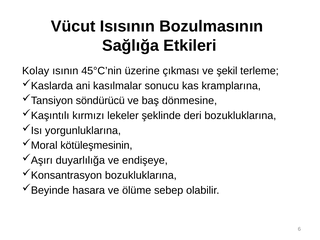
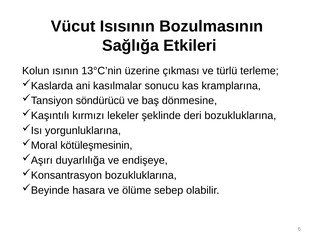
Kolay: Kolay -> Kolun
45°C’nin: 45°C’nin -> 13°C’nin
şekil: şekil -> türlü
